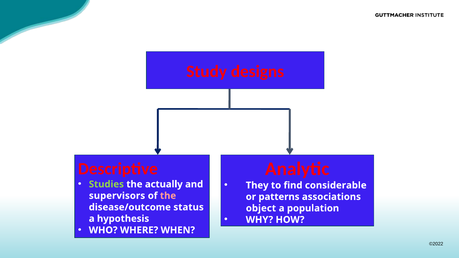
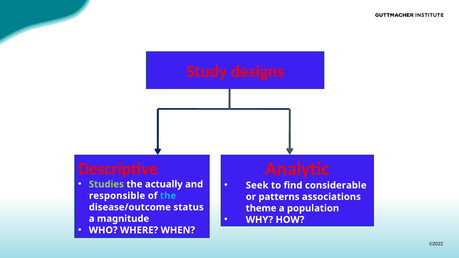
They: They -> Seek
supervisors: supervisors -> responsible
the at (168, 196) colour: pink -> light blue
object: object -> theme
hypothesis: hypothesis -> magnitude
